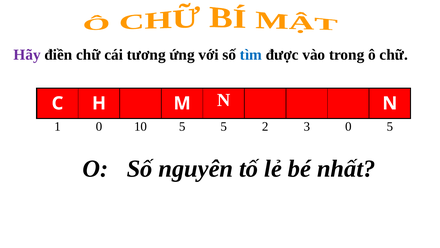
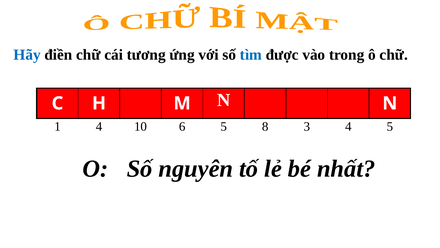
Hãy colour: purple -> blue
1 0: 0 -> 4
10 5: 5 -> 6
2: 2 -> 8
3 0: 0 -> 4
